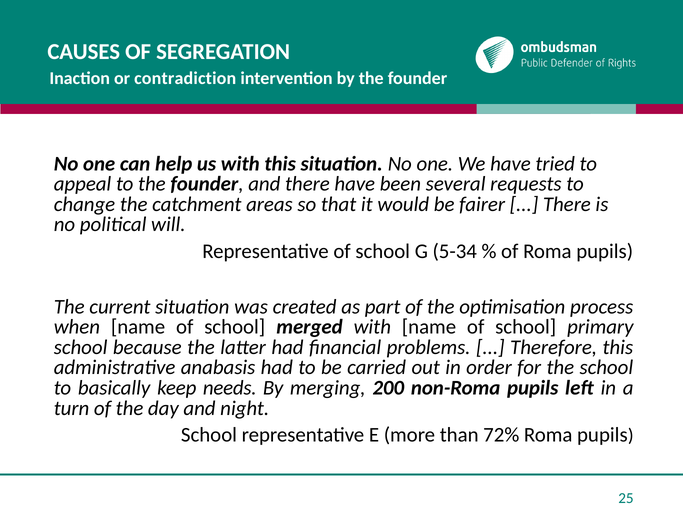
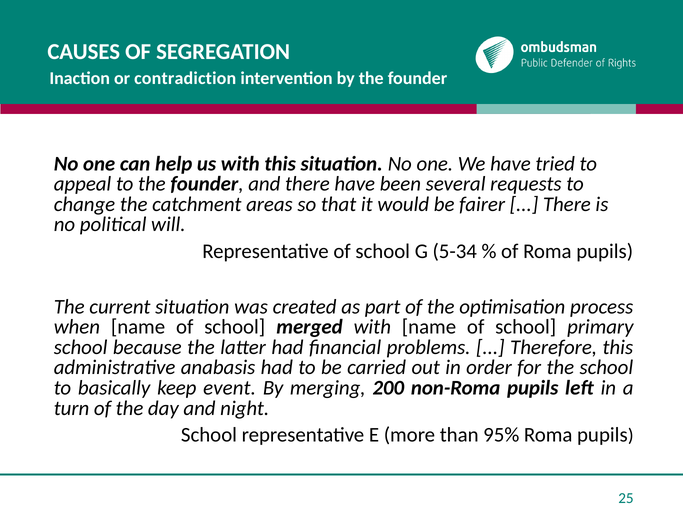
needs: needs -> event
72%: 72% -> 95%
